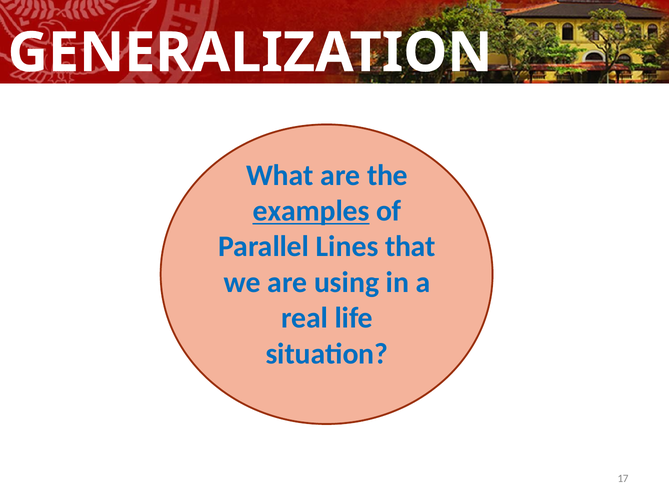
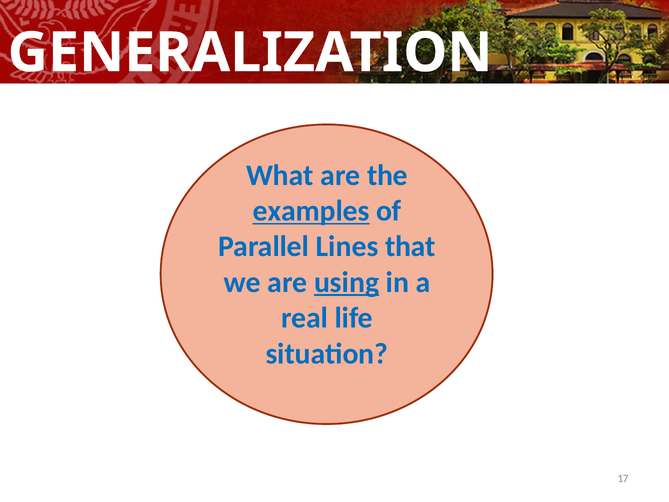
using underline: none -> present
